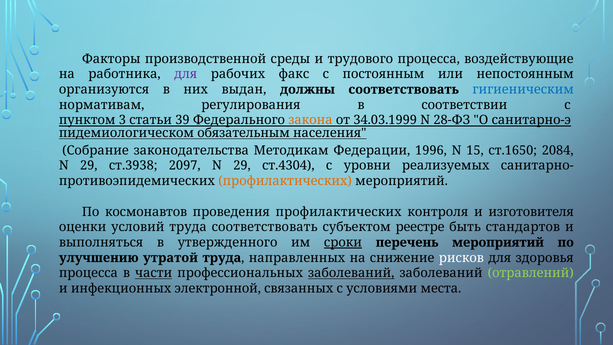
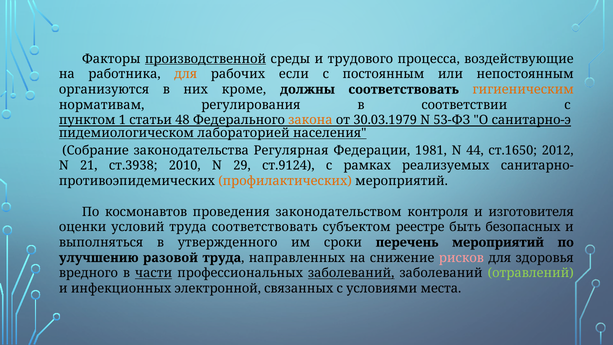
производственной underline: none -> present
для at (186, 74) colour: purple -> orange
факс: факс -> если
выдан: выдан -> кроме
гигиеническим colour: blue -> orange
3: 3 -> 1
39: 39 -> 48
34.03.1999: 34.03.1999 -> 30.03.1979
28-ФЗ: 28-ФЗ -> 53-ФЗ
обязательным: обязательным -> лабораторией
Методикам: Методикам -> Регулярная
1996: 1996 -> 1981
15: 15 -> 44
2084: 2084 -> 2012
29 at (89, 166): 29 -> 21
2097: 2097 -> 2010
ст.4304: ст.4304 -> ст.9124
уровни: уровни -> рамках
проведения профилактических: профилактических -> законодательством
стандартов: стандартов -> безопасных
сроки underline: present -> none
утратой: утратой -> разовой
рисков colour: white -> pink
процесса at (88, 273): процесса -> вредного
